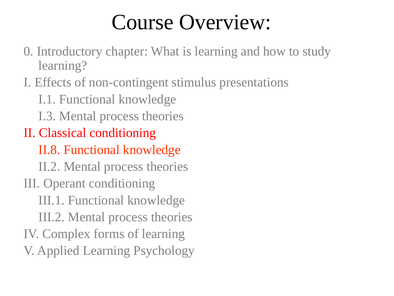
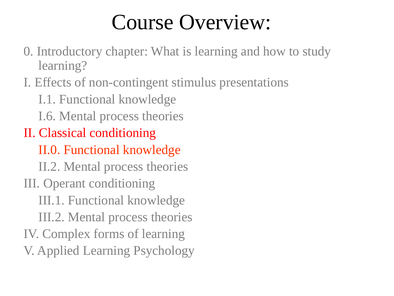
I.3: I.3 -> I.6
II.8: II.8 -> II.0
